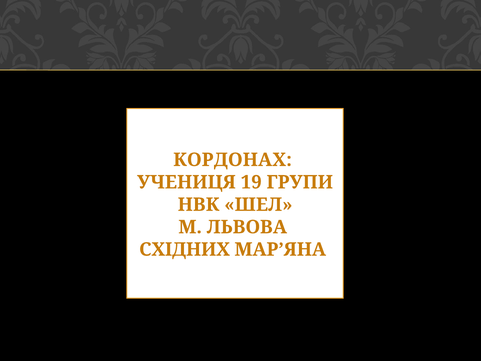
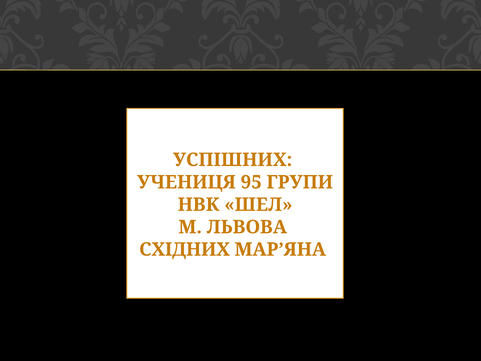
КОРДОНАХ: КОРДОНАХ -> УСПІШНИХ
19: 19 -> 95
